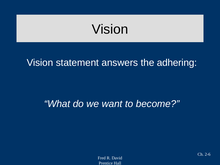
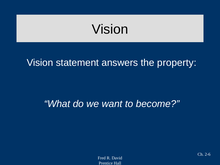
adhering: adhering -> property
